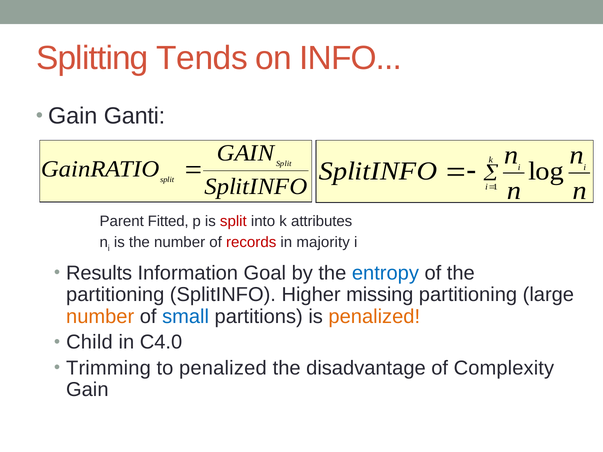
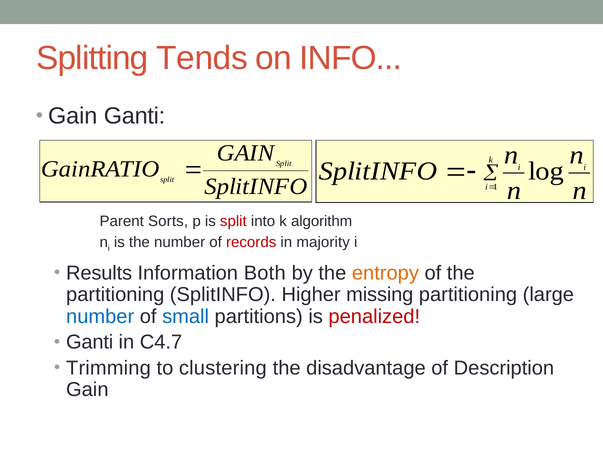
Fitted: Fitted -> Sorts
attributes: attributes -> algorithm
Goal: Goal -> Both
entropy colour: blue -> orange
number at (100, 317) colour: orange -> blue
penalized at (374, 317) colour: orange -> red
Child at (89, 342): Child -> Ganti
C4.0: C4.0 -> C4.7
to penalized: penalized -> clustering
Complexity: Complexity -> Description
